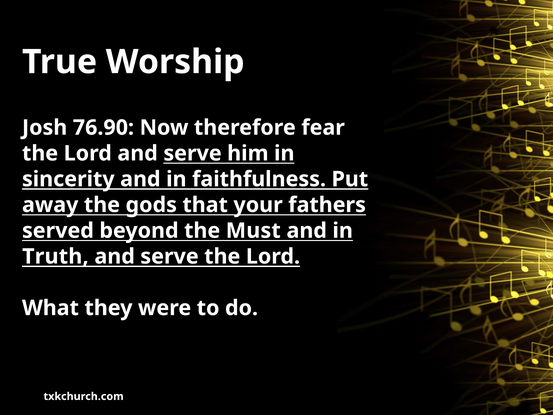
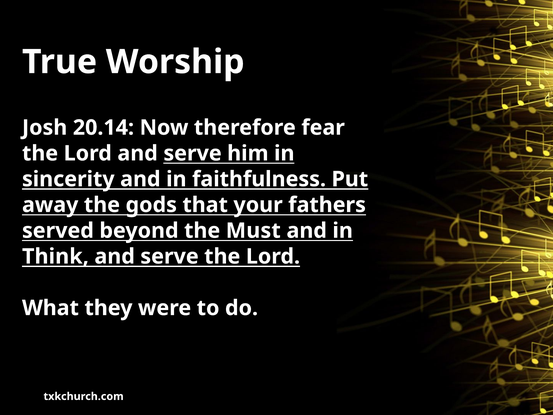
76.90: 76.90 -> 20.14
Truth: Truth -> Think
